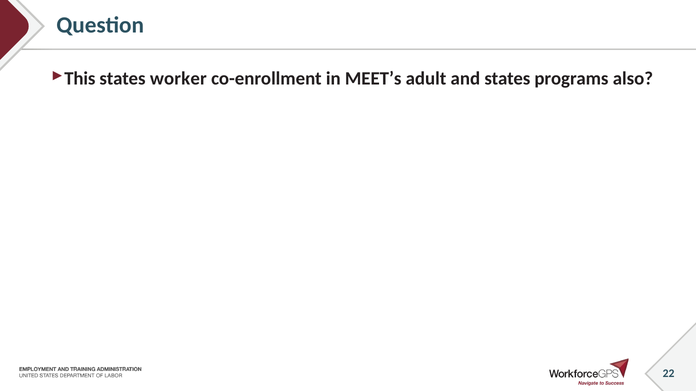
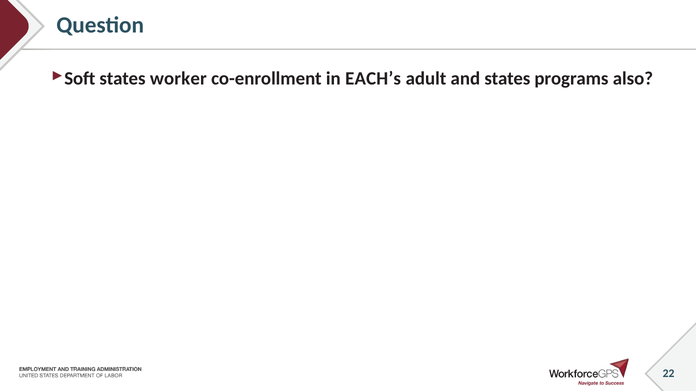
This: This -> Soft
MEET’s: MEET’s -> EACH’s
